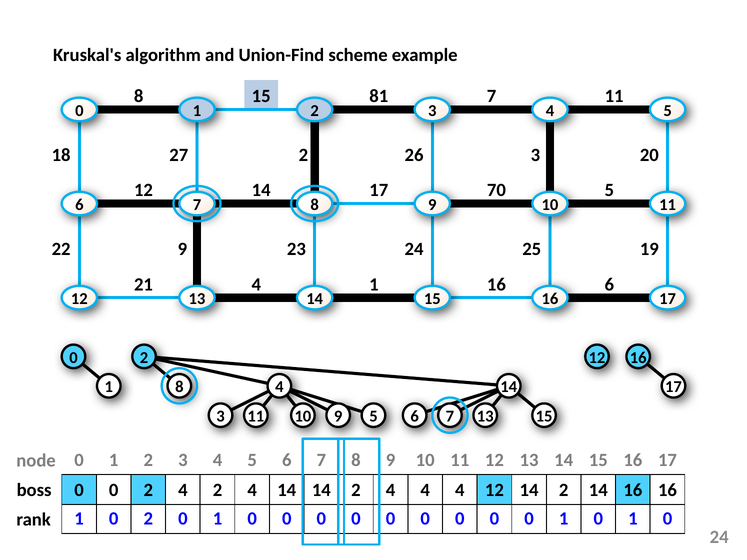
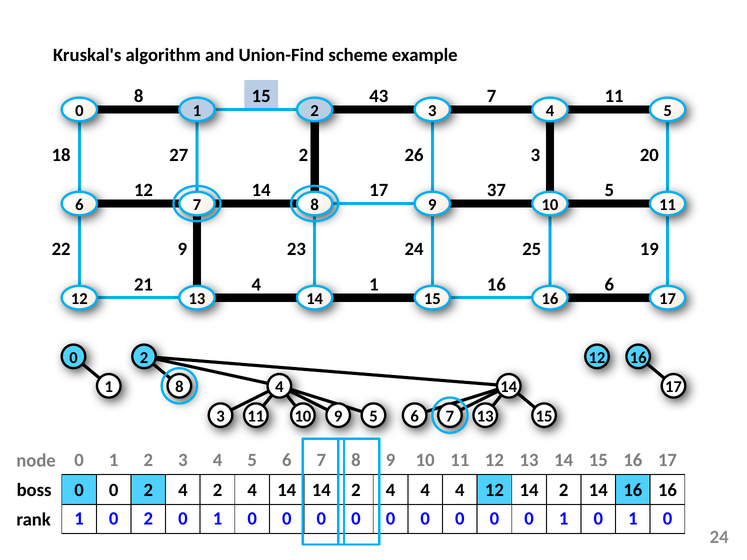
81: 81 -> 43
70: 70 -> 37
